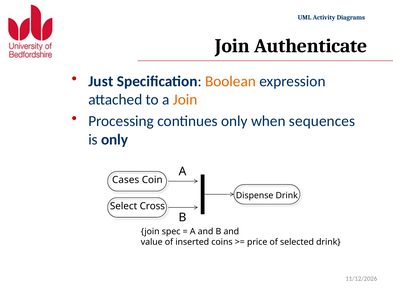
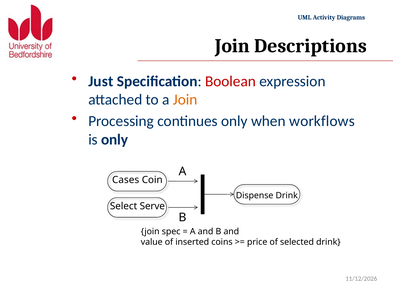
Authenticate: Authenticate -> Descriptions
Boolean colour: orange -> red
sequences: sequences -> workflows
Cross: Cross -> Serve
